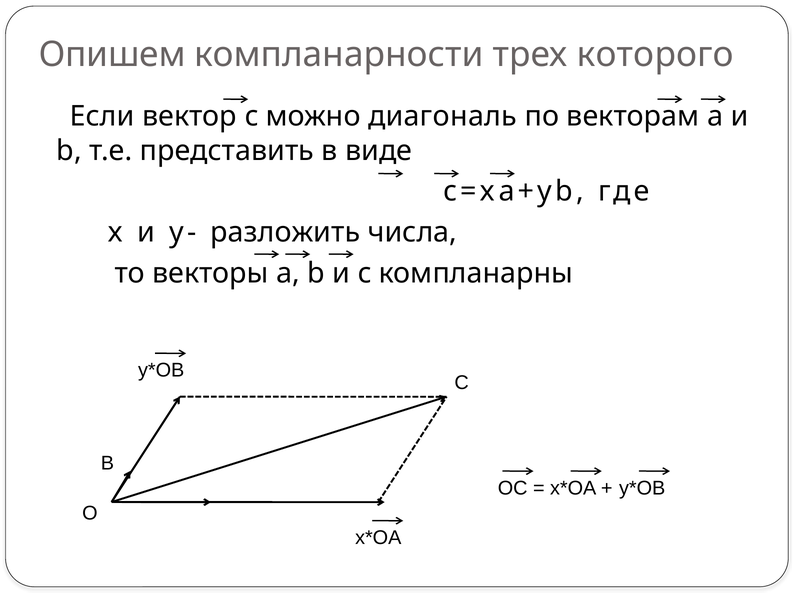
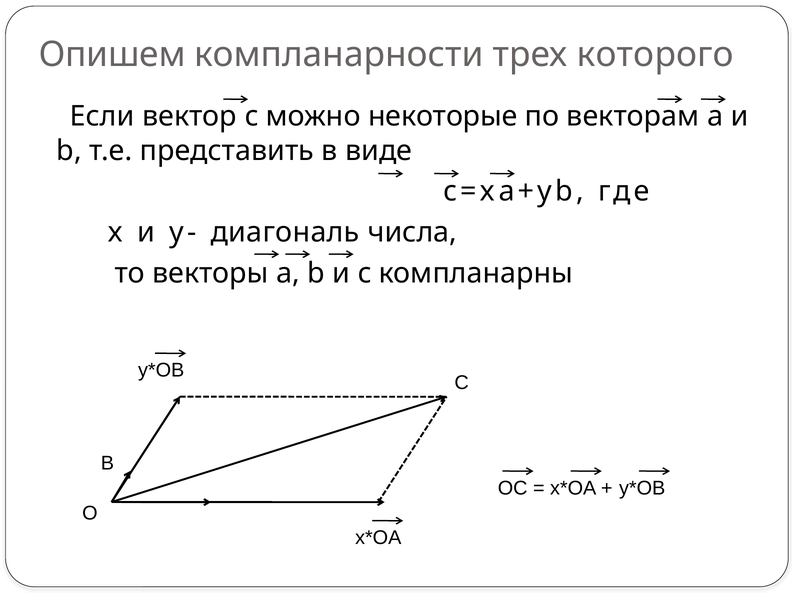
диагональ: диагональ -> некоторые
разложить: разложить -> диагональ
